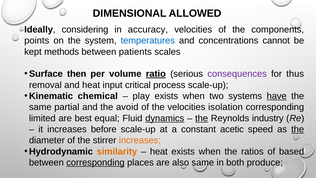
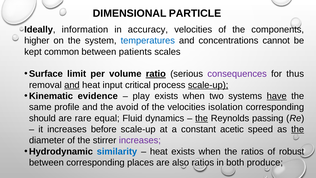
ALLOWED: ALLOWED -> PARTICLE
considering: considering -> information
points: points -> higher
methods: methods -> common
then: then -> limit
and at (72, 85) underline: none -> present
scale-up at (208, 85) underline: none -> present
chemical: chemical -> evidence
partial: partial -> profile
limited: limited -> should
best: best -> rare
dynamics underline: present -> none
industry: industry -> passing
increases at (140, 140) colour: orange -> purple
similarity colour: orange -> blue
based: based -> robust
corresponding at (95, 162) underline: present -> none
also same: same -> ratios
